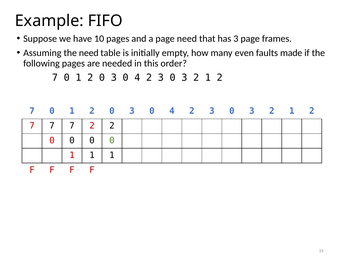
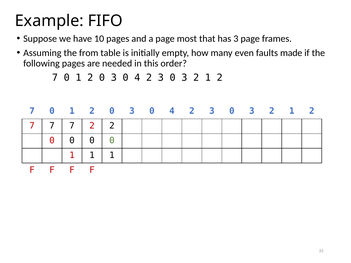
page need: need -> most
the need: need -> from
